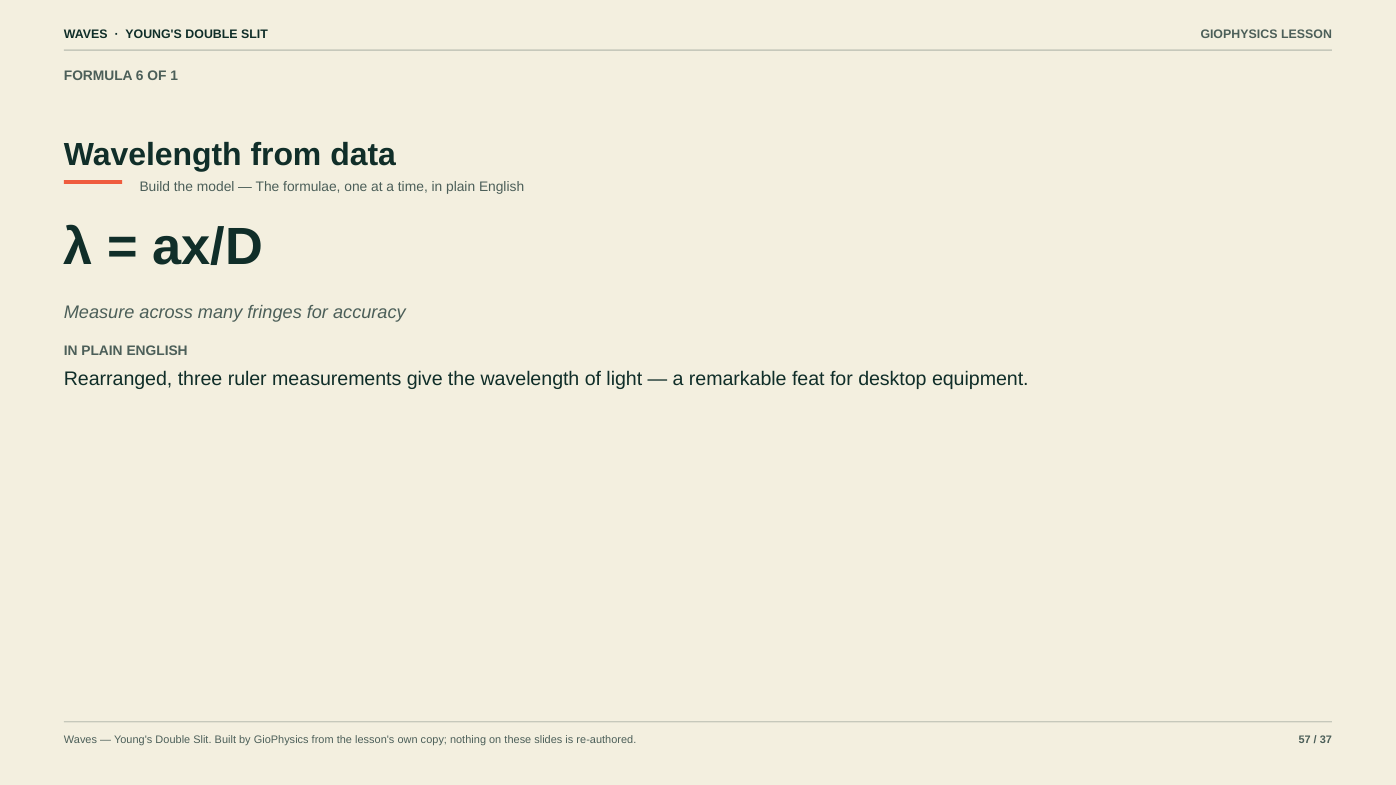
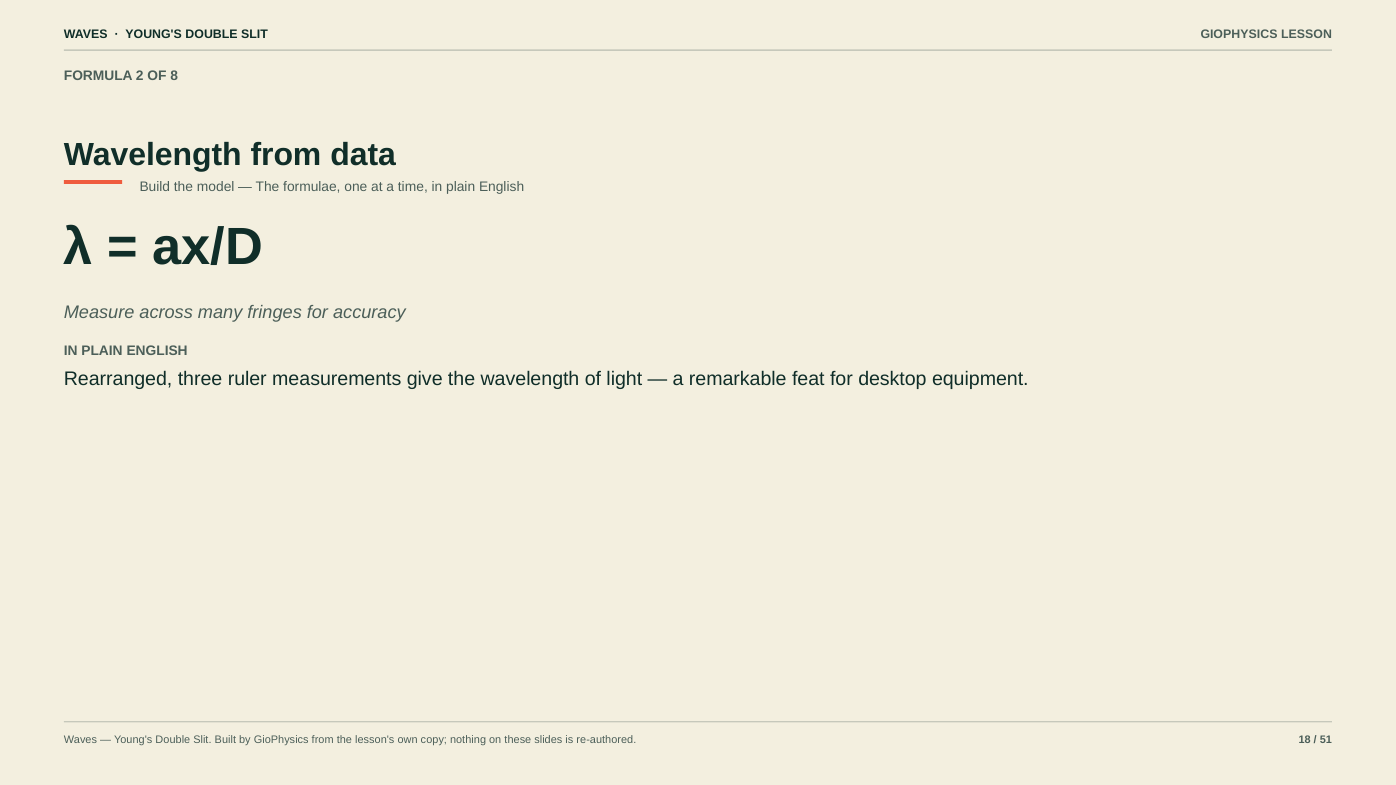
6: 6 -> 2
1: 1 -> 8
57: 57 -> 18
37: 37 -> 51
